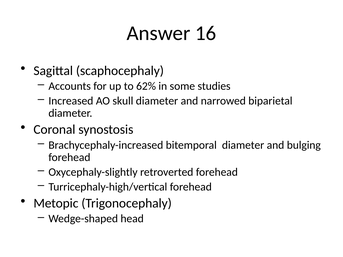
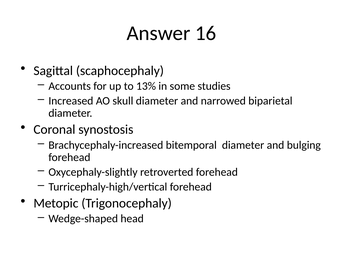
62%: 62% -> 13%
